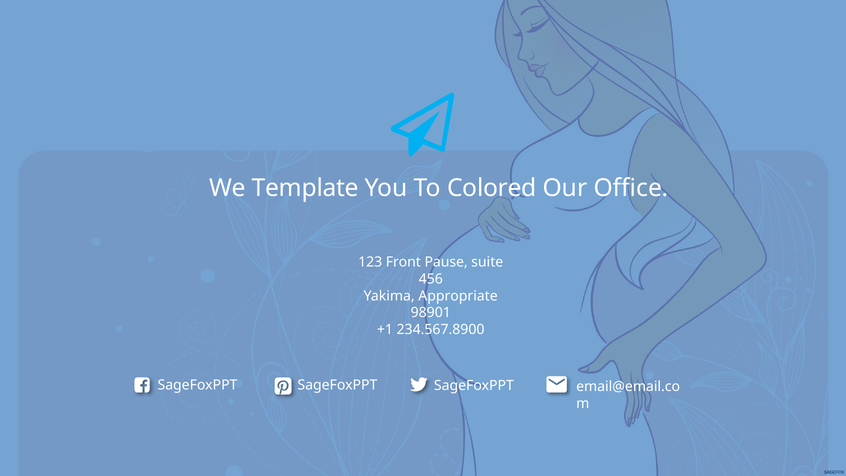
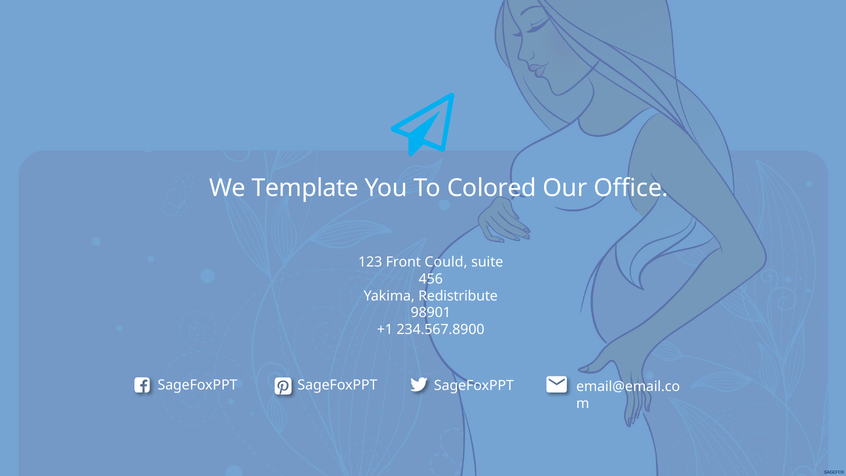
Pause: Pause -> Could
Appropriate: Appropriate -> Redistribute
